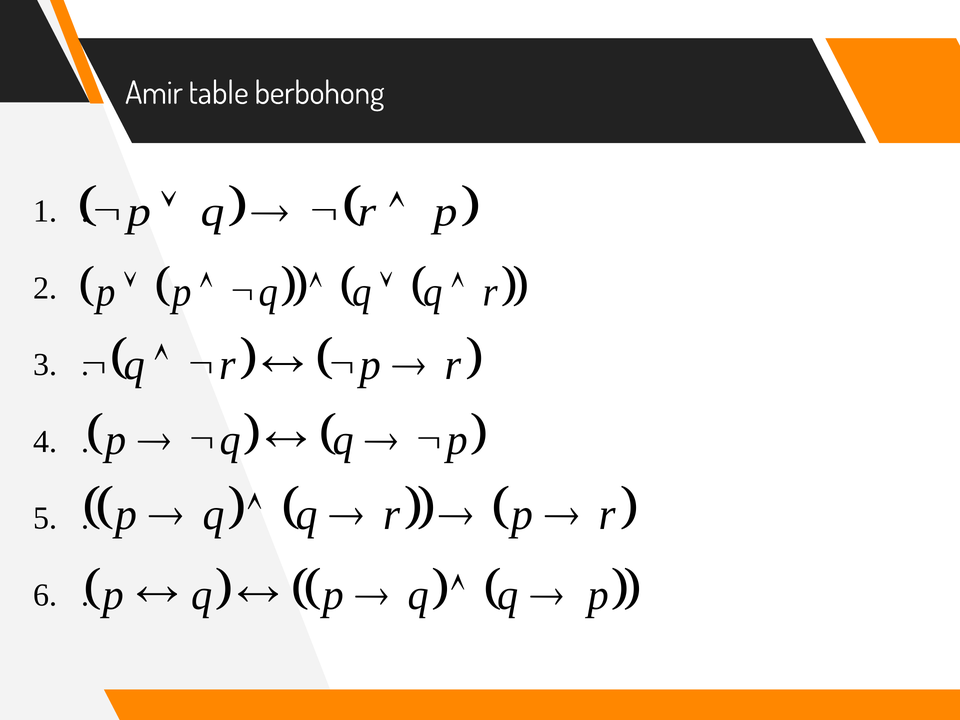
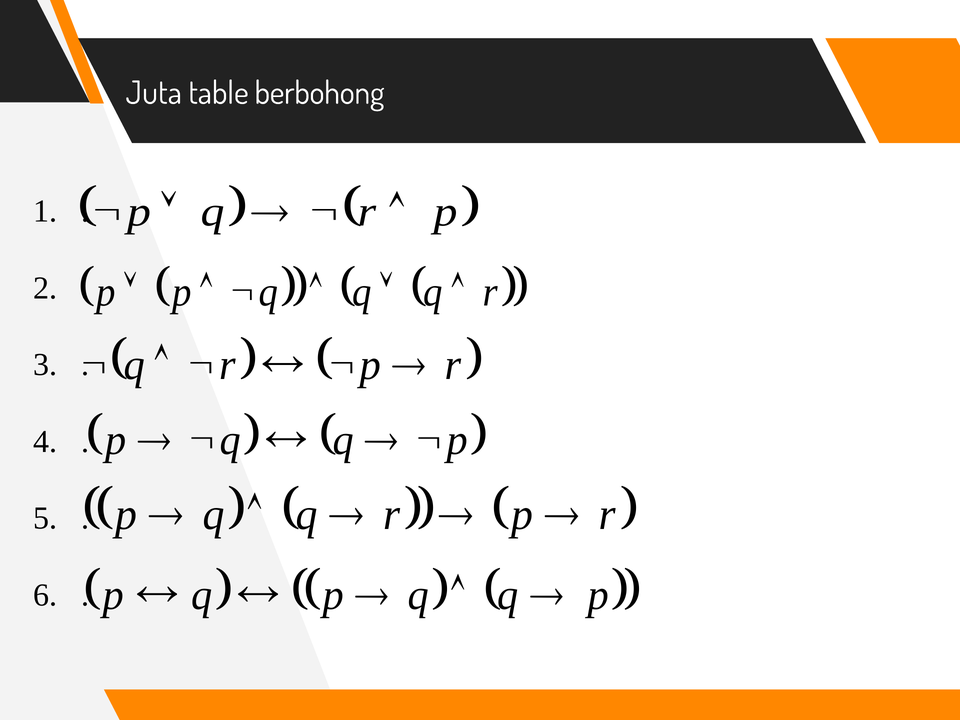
Amir: Amir -> Juta
